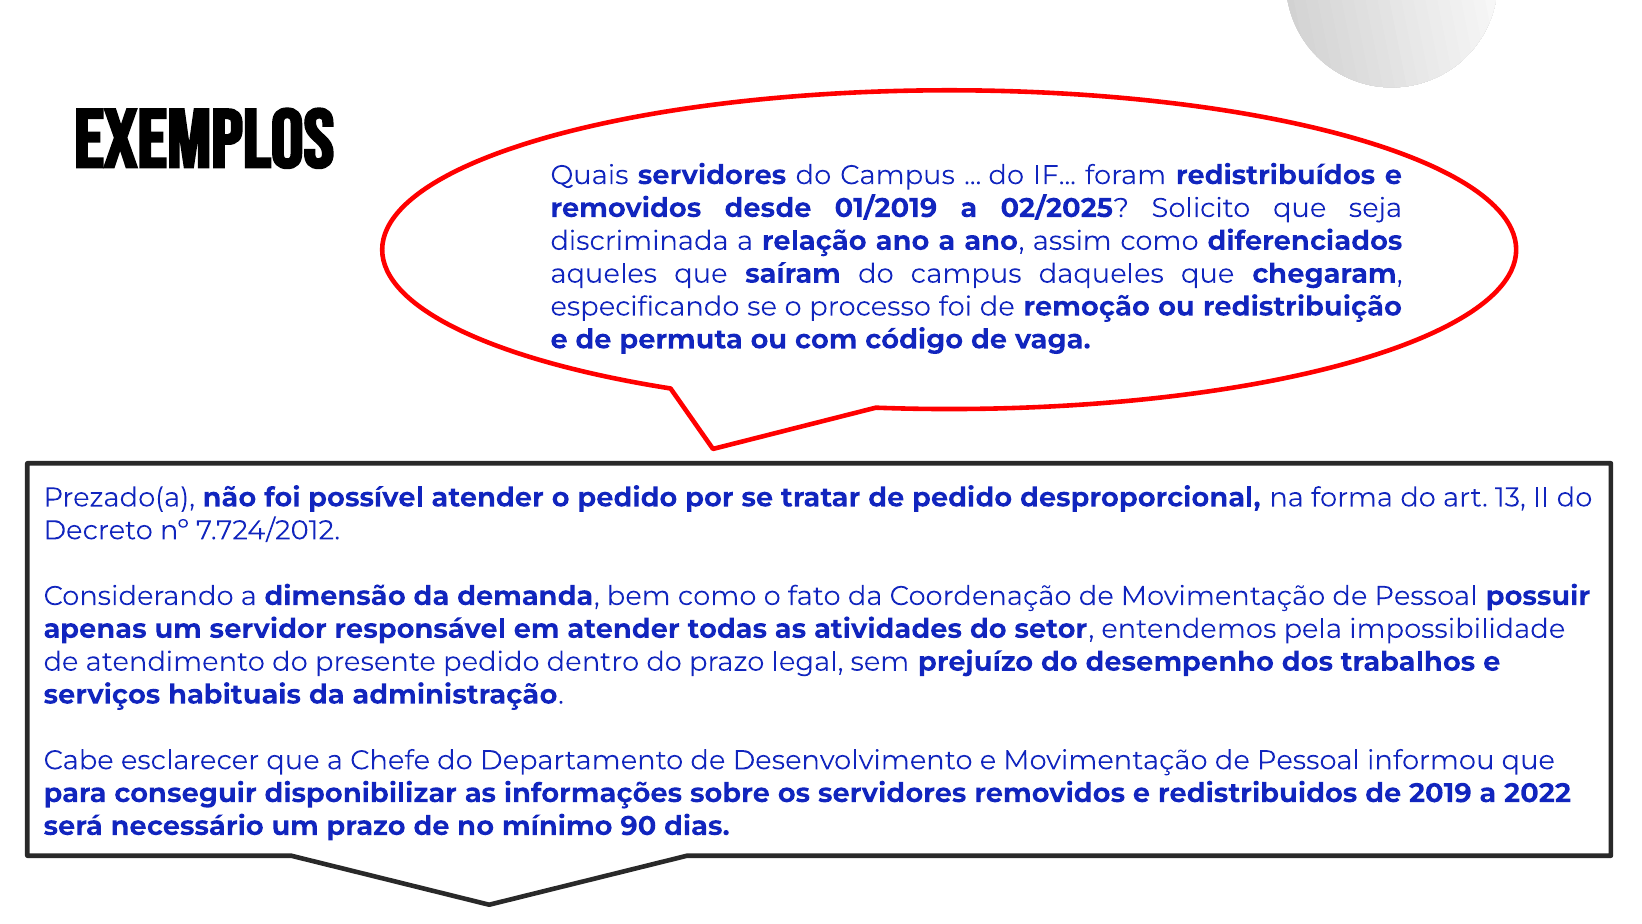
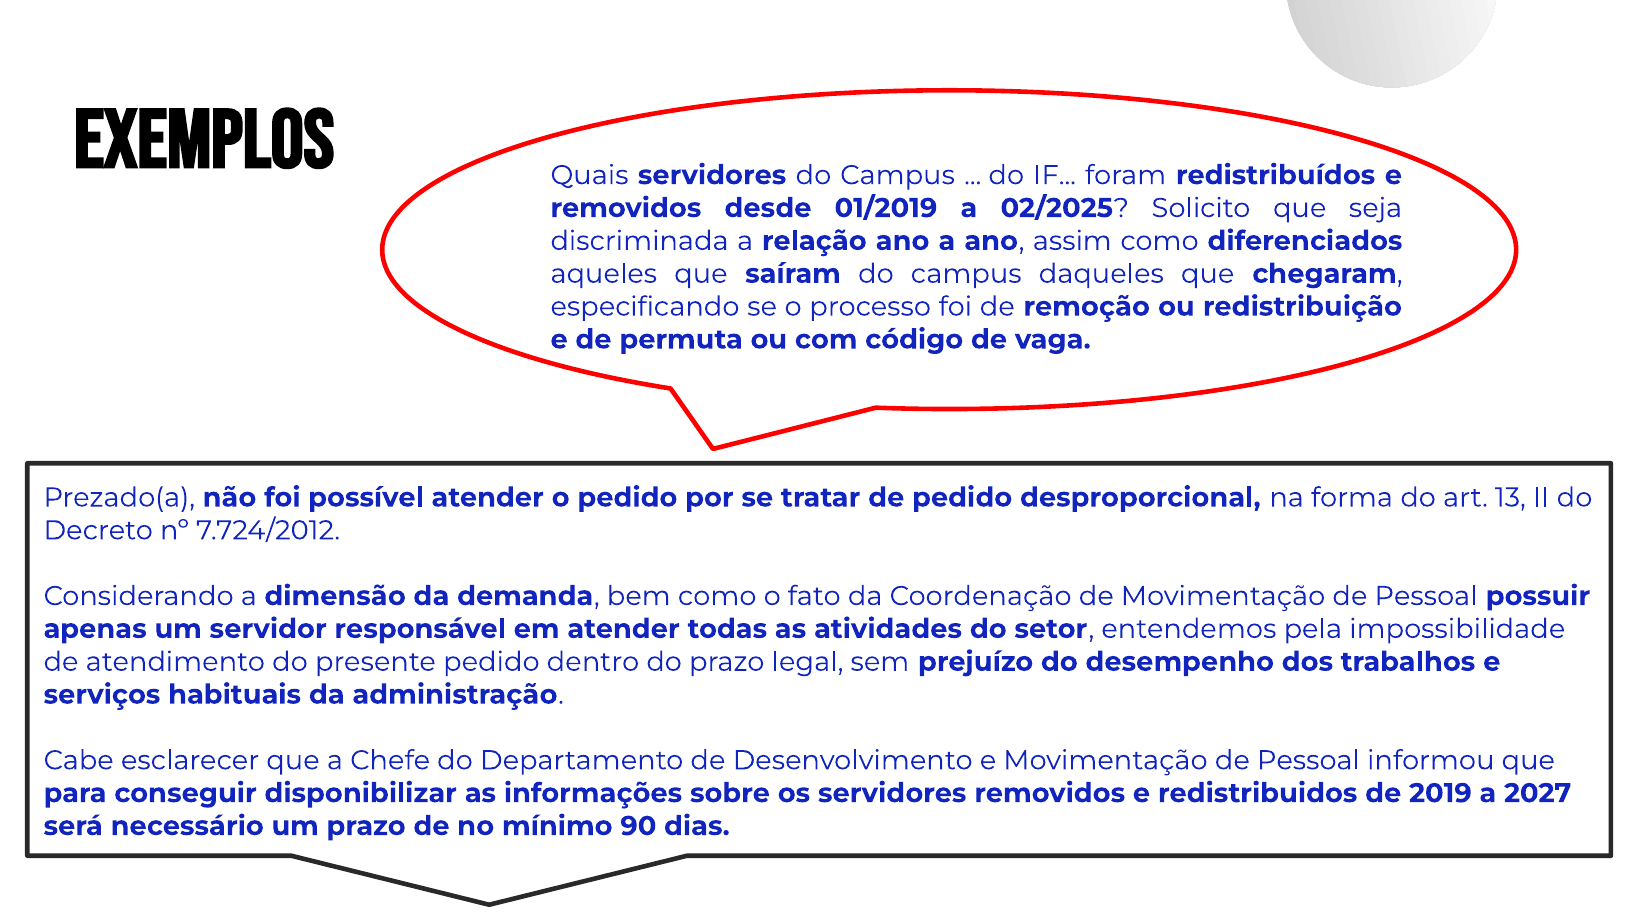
2022: 2022 -> 2027
